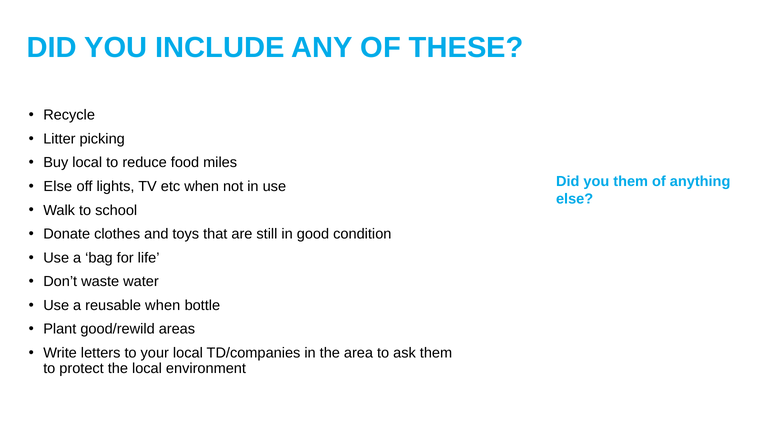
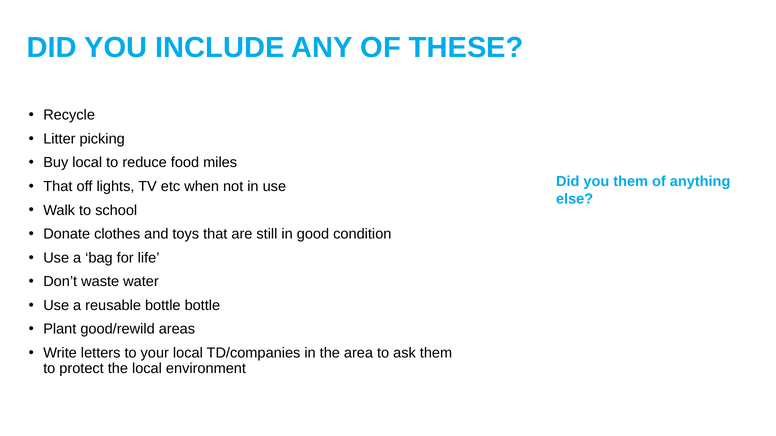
Else at (58, 187): Else -> That
reusable when: when -> bottle
